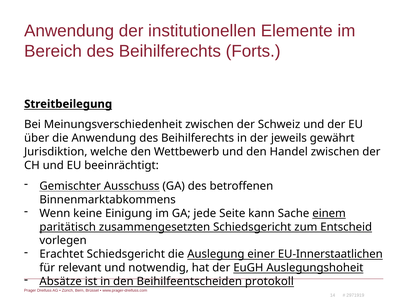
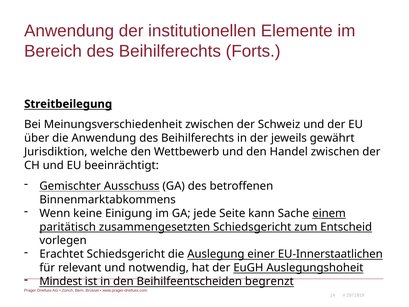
Absätze: Absätze -> Mindest
protokoll: protokoll -> begrenzt
